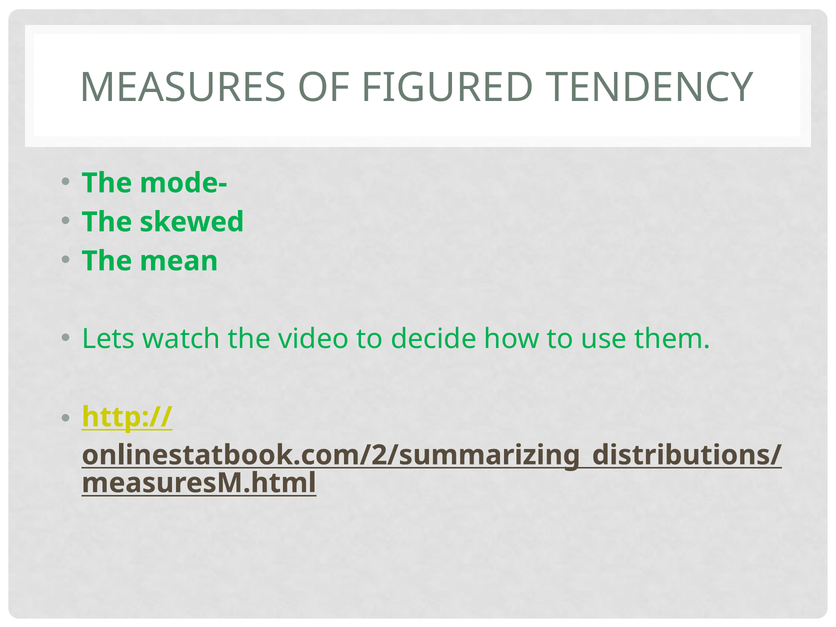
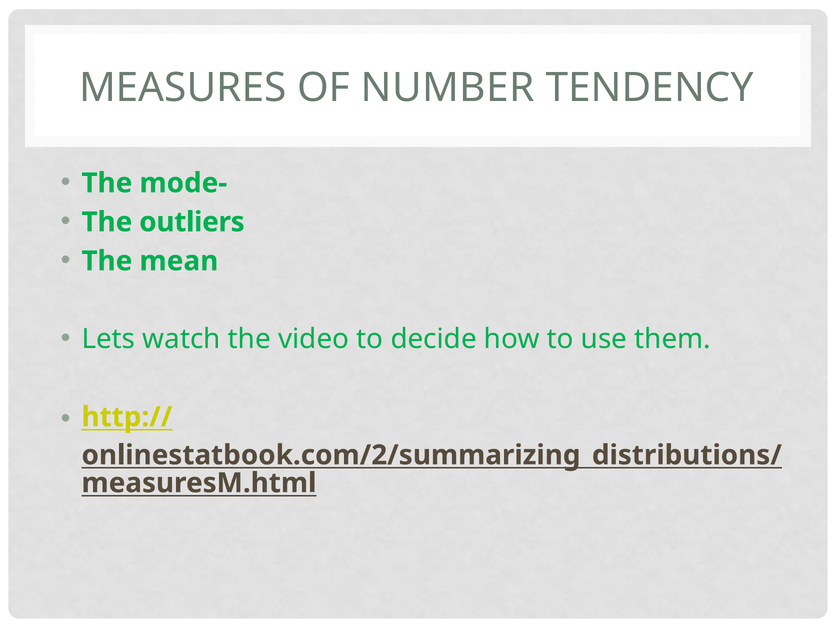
FIGURED: FIGURED -> NUMBER
skewed: skewed -> outliers
